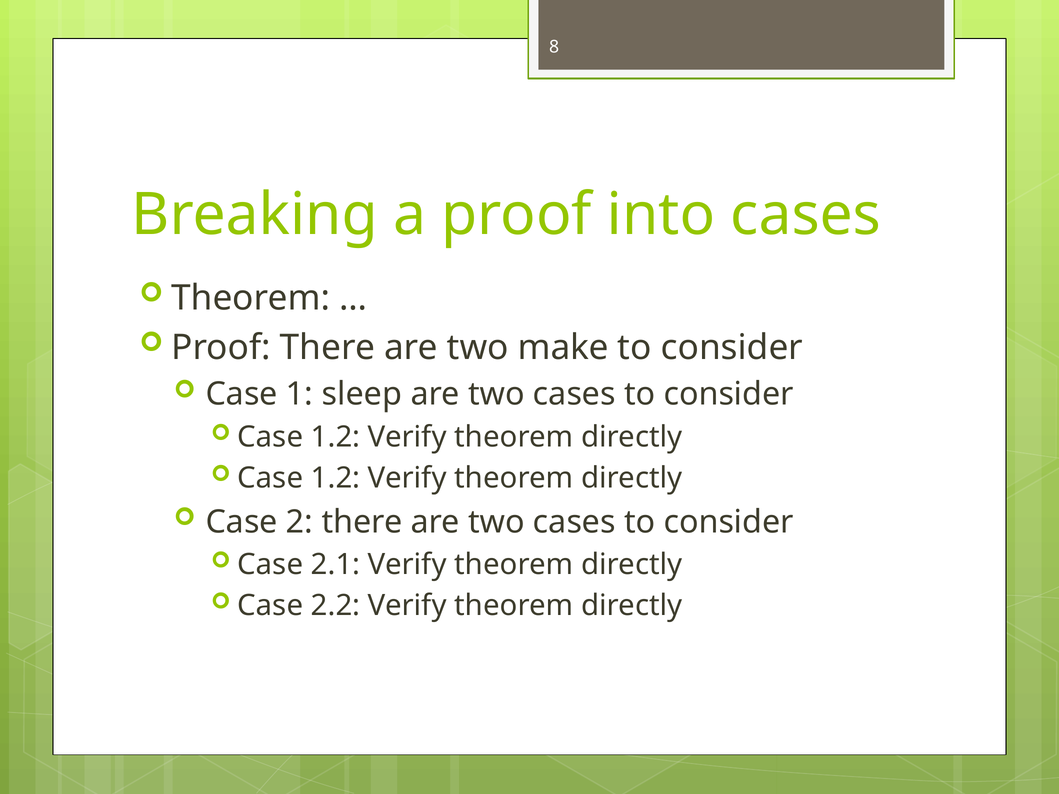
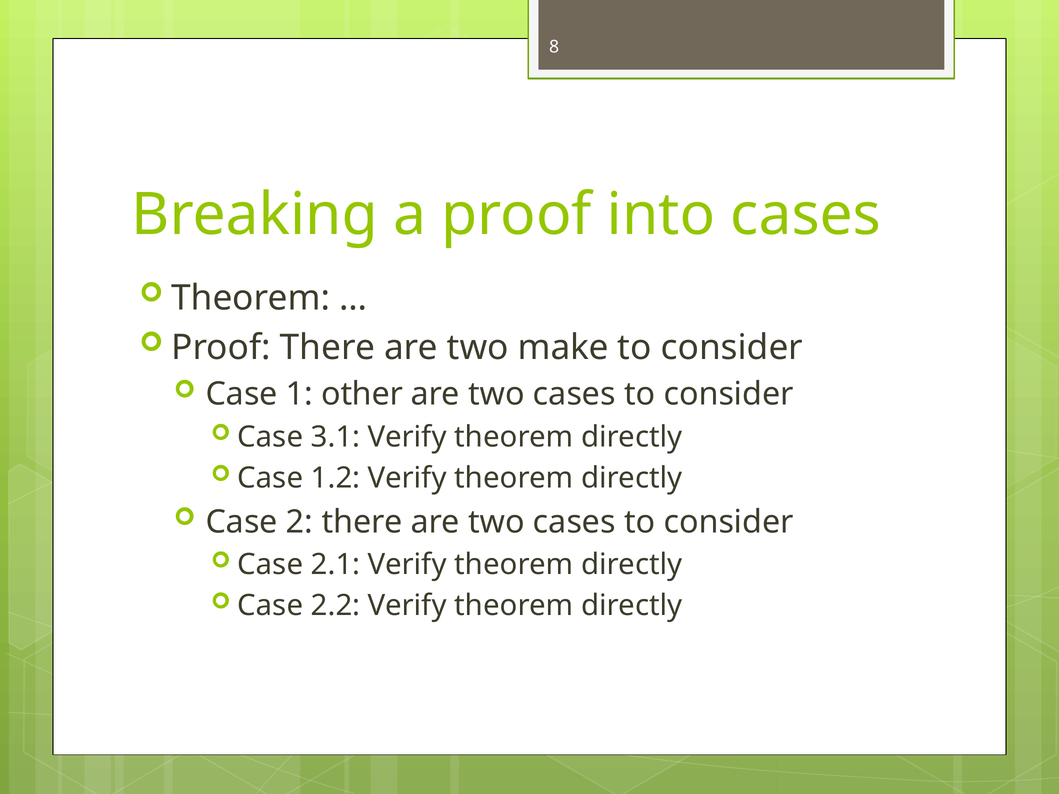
sleep: sleep -> other
1.2 at (336, 437): 1.2 -> 3.1
